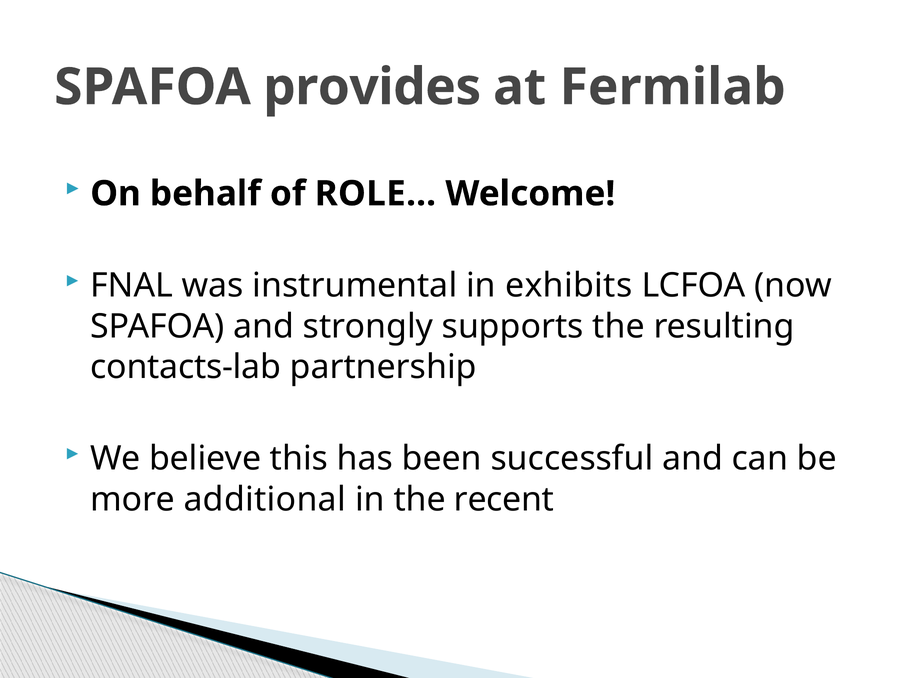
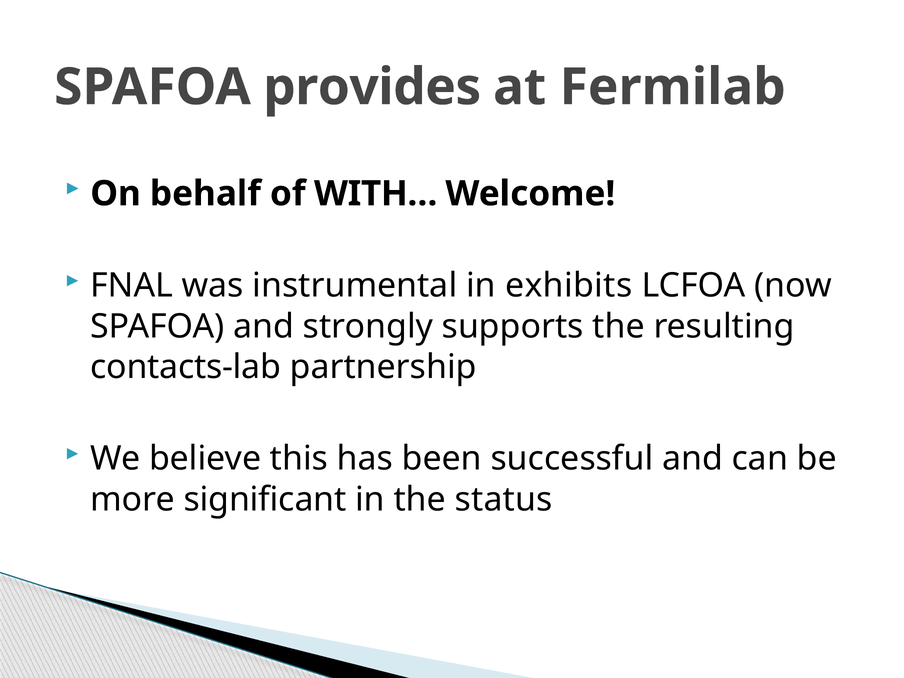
ROLE…: ROLE… -> WITH…
additional: additional -> significant
recent: recent -> status
